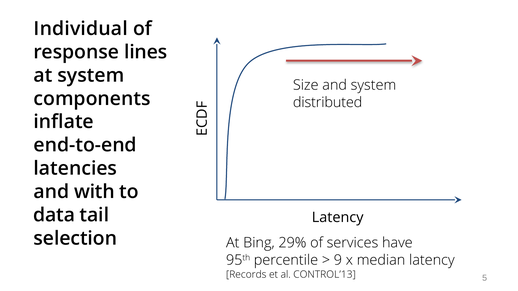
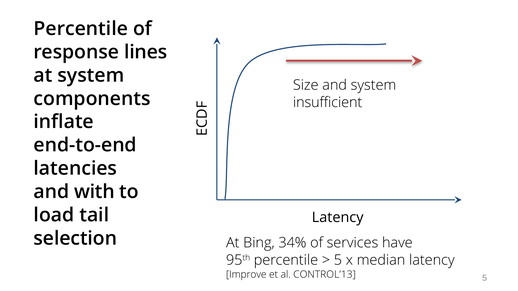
Individual at (81, 29): Individual -> Percentile
distributed: distributed -> insufficient
data: data -> load
29%: 29% -> 34%
9 at (338, 260): 9 -> 5
Records: Records -> Improve
